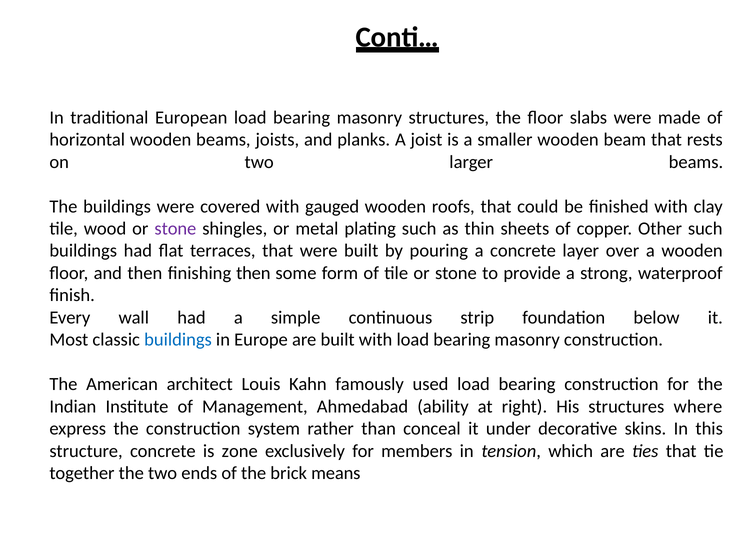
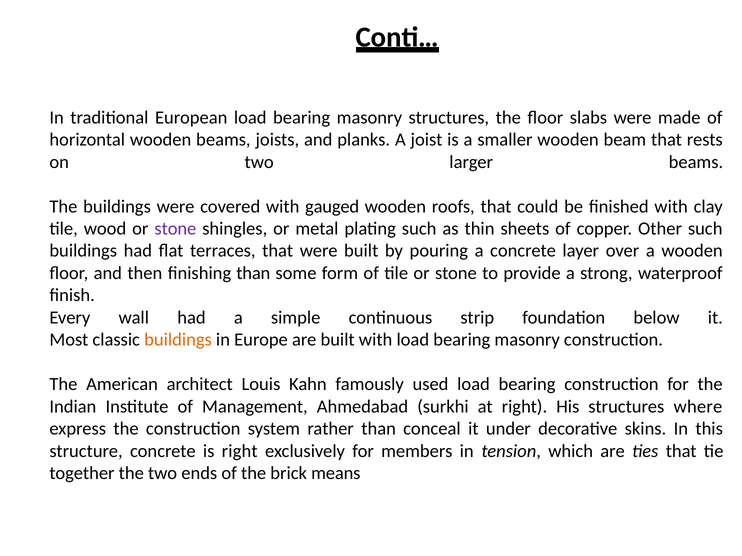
finishing then: then -> than
buildings at (178, 340) colour: blue -> orange
ability: ability -> surkhi
is zone: zone -> right
